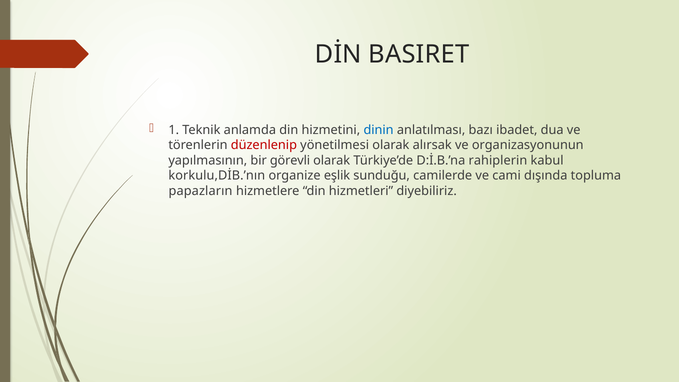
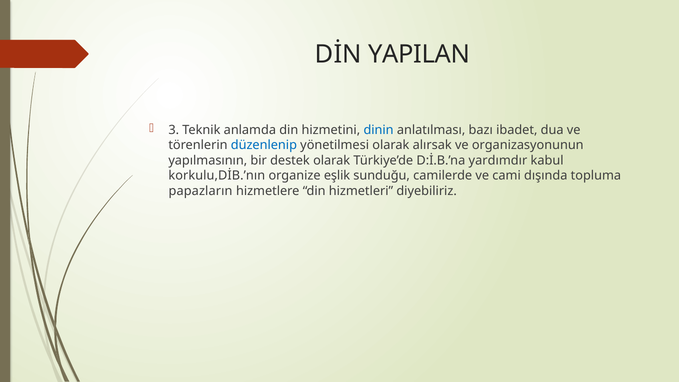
BASIRET: BASIRET -> YAPILAN
1: 1 -> 3
düzenlenip colour: red -> blue
görevli: görevli -> destek
rahiplerin: rahiplerin -> yardımdır
